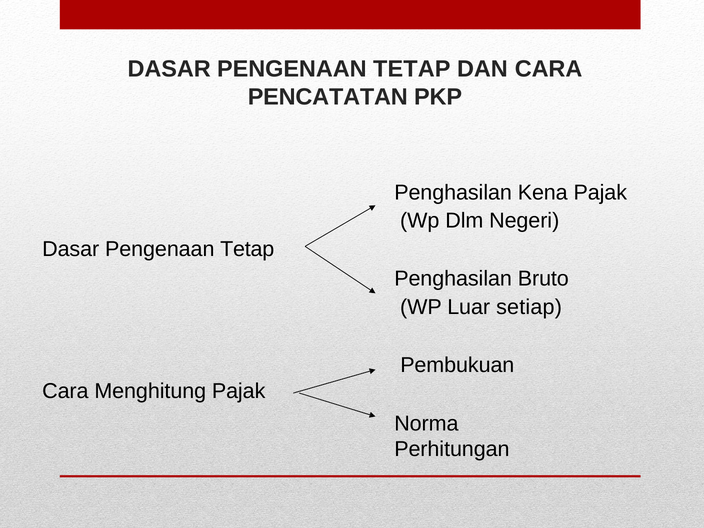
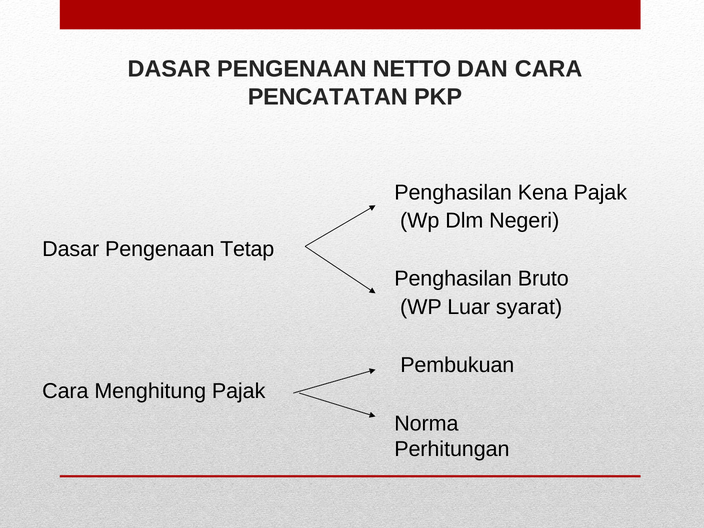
TETAP at (412, 69): TETAP -> NETTO
setiap: setiap -> syarat
